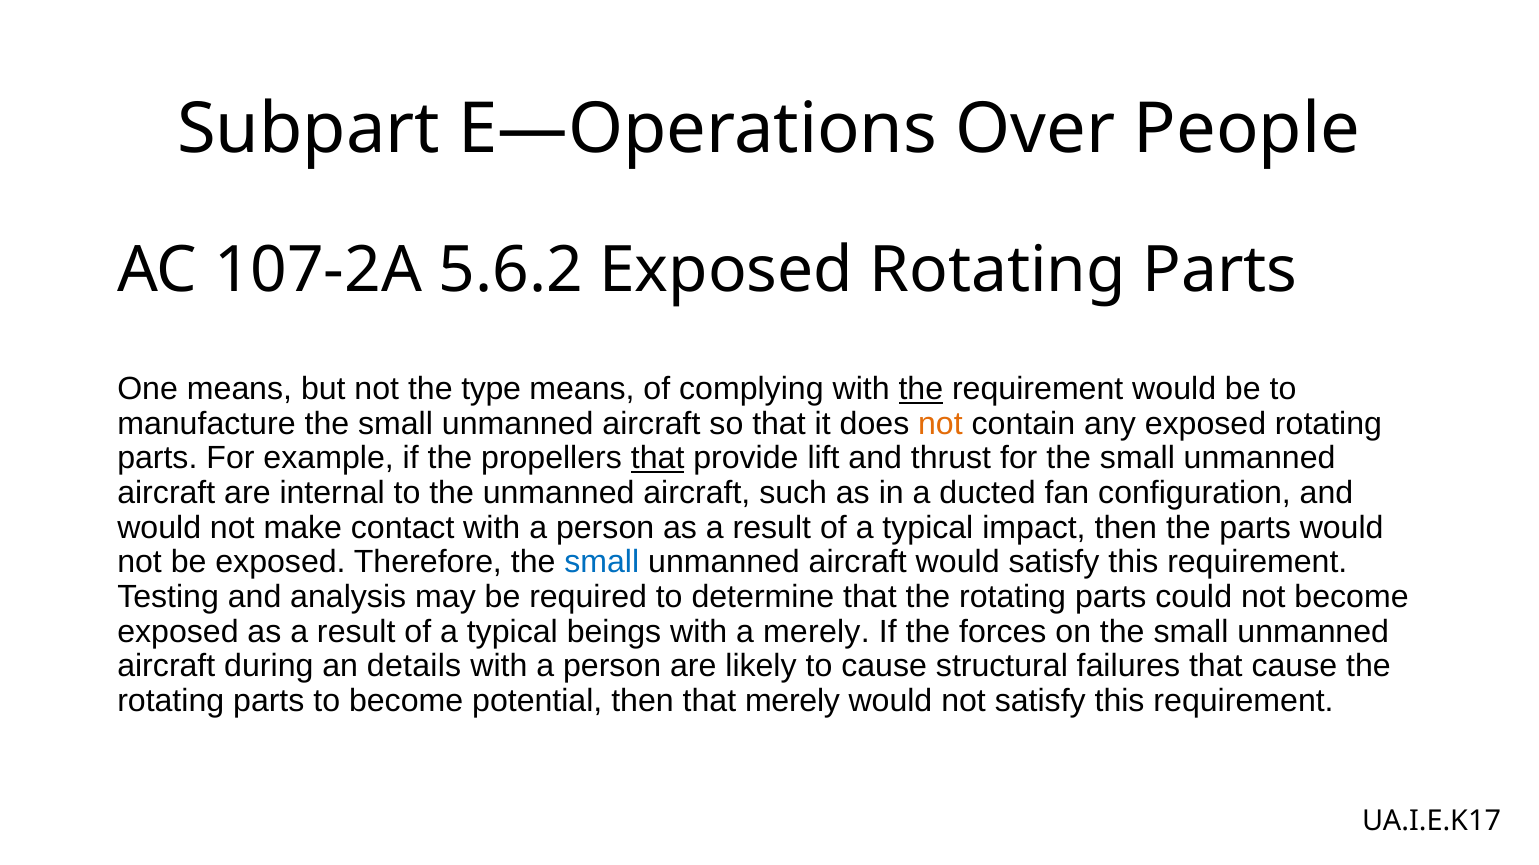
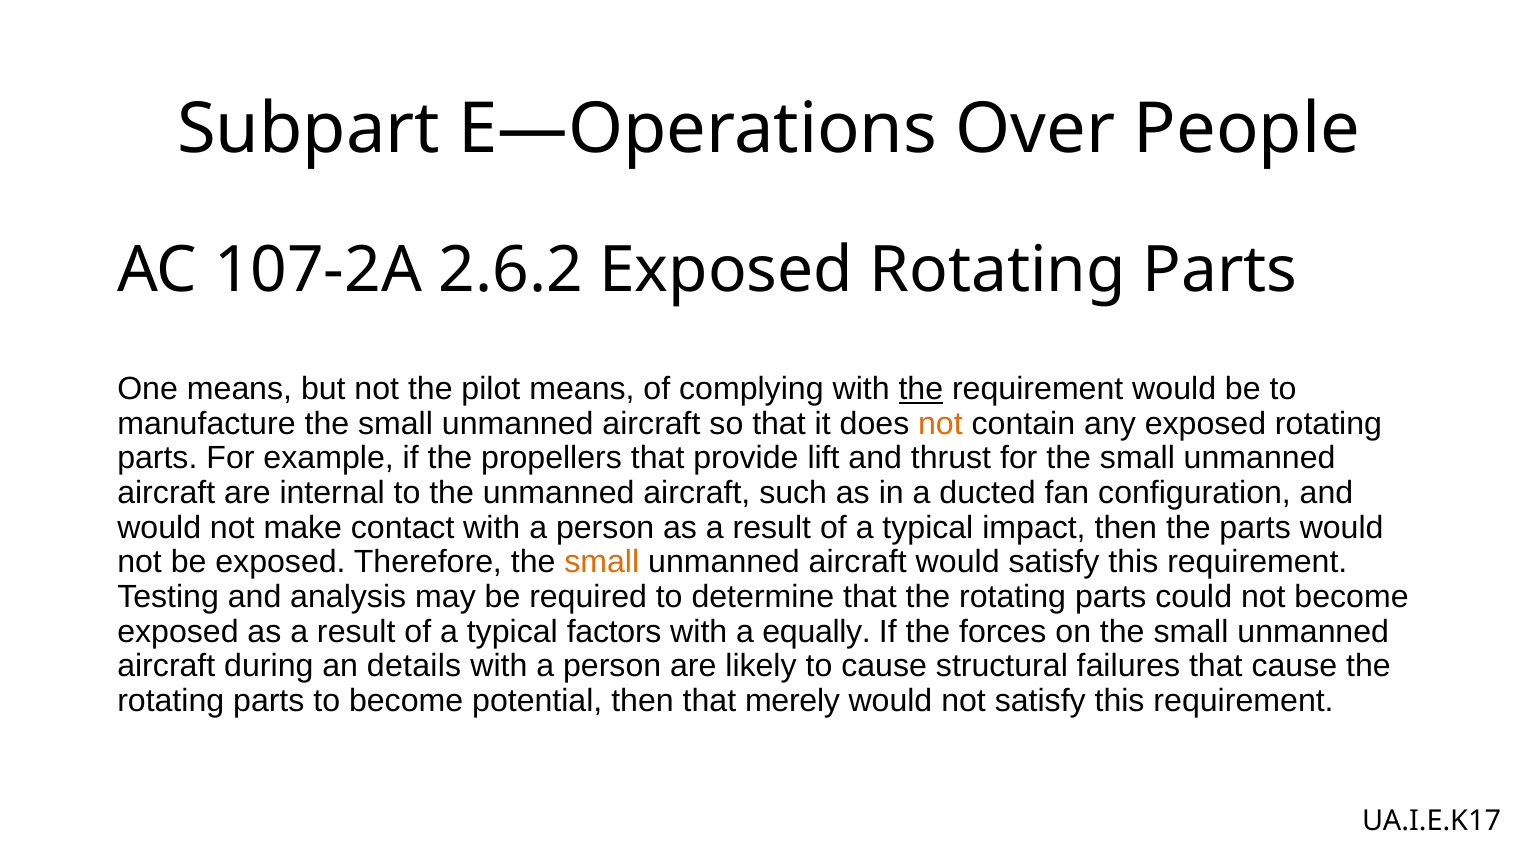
5.6.2: 5.6.2 -> 2.6.2
type: type -> pilot
that at (658, 459) underline: present -> none
small at (602, 563) colour: blue -> orange
beings: beings -> factors
a merely: merely -> equally
